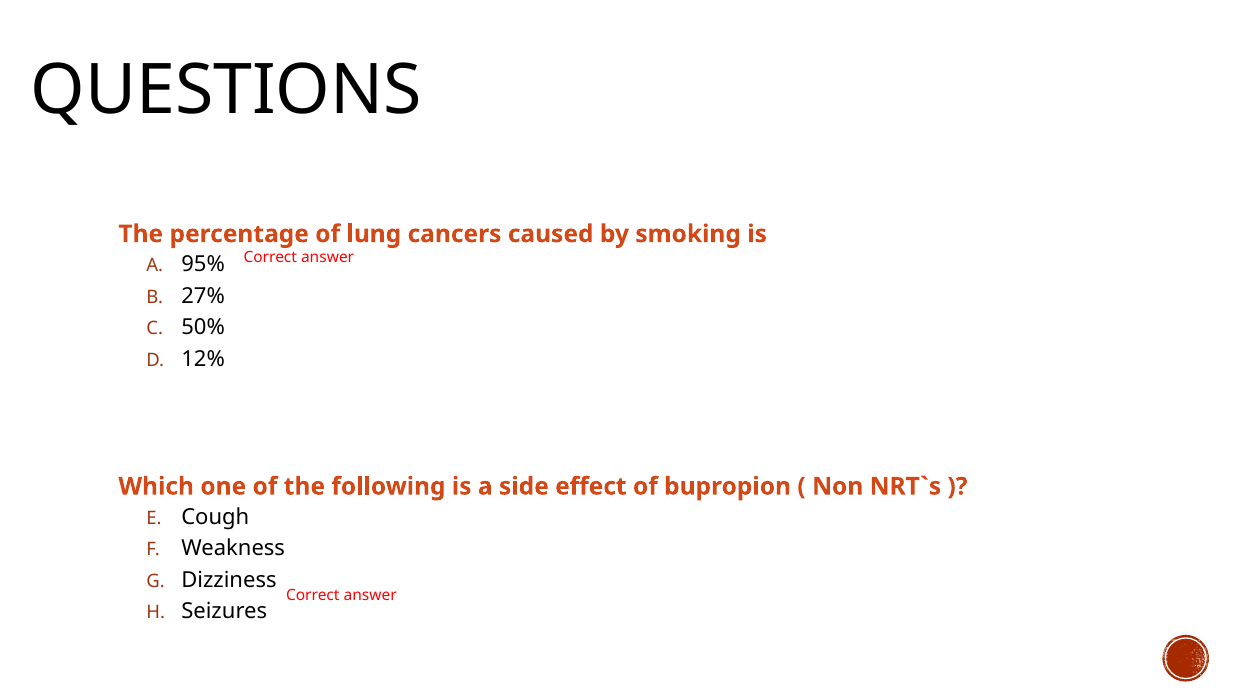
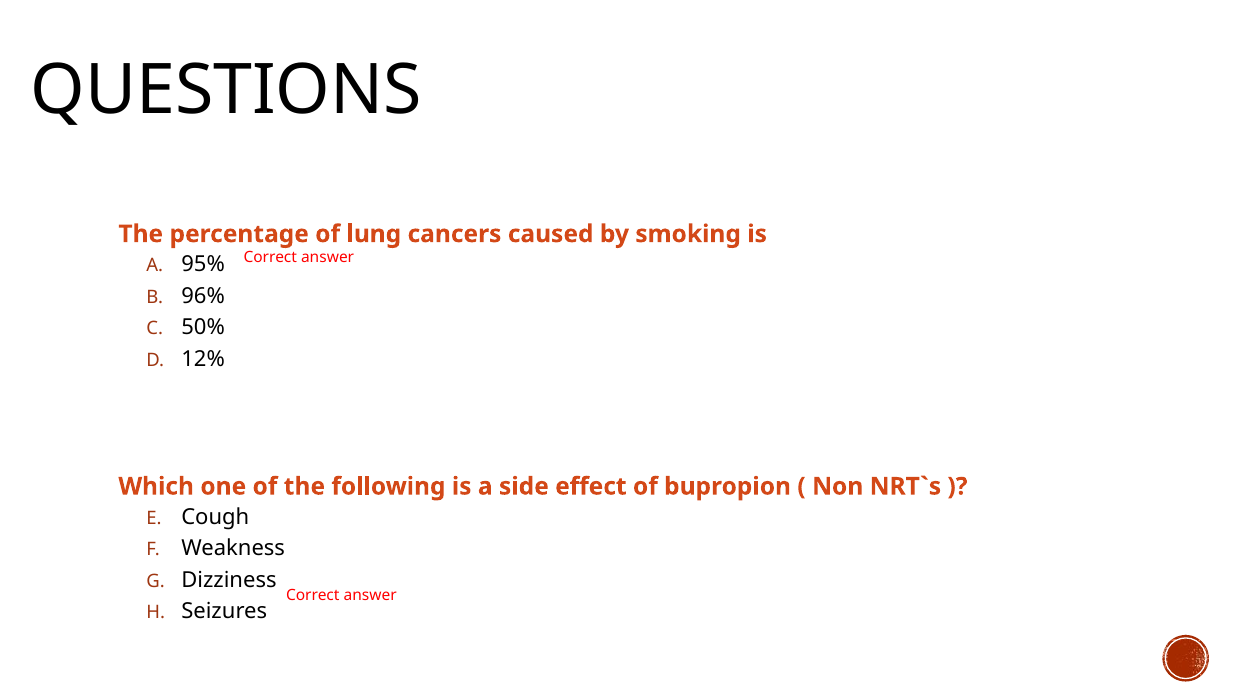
27%: 27% -> 96%
